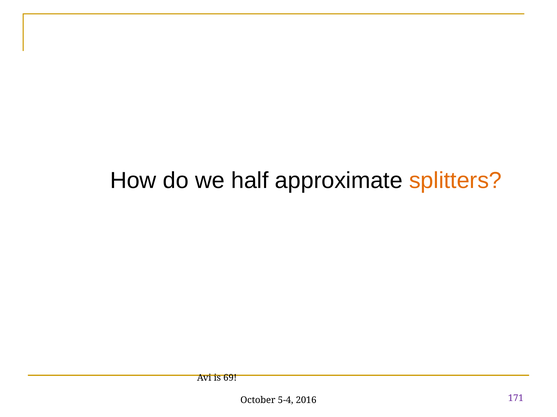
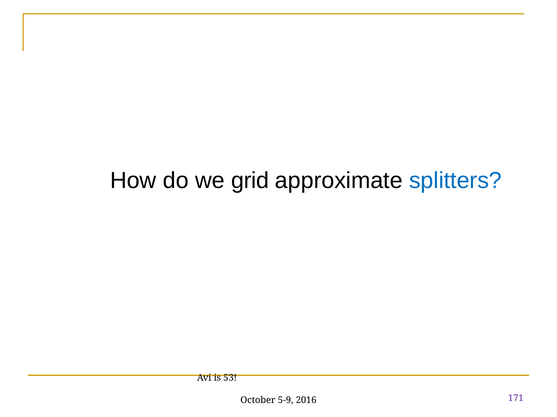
half: half -> grid
splitters colour: orange -> blue
69: 69 -> 53
5-4: 5-4 -> 5-9
